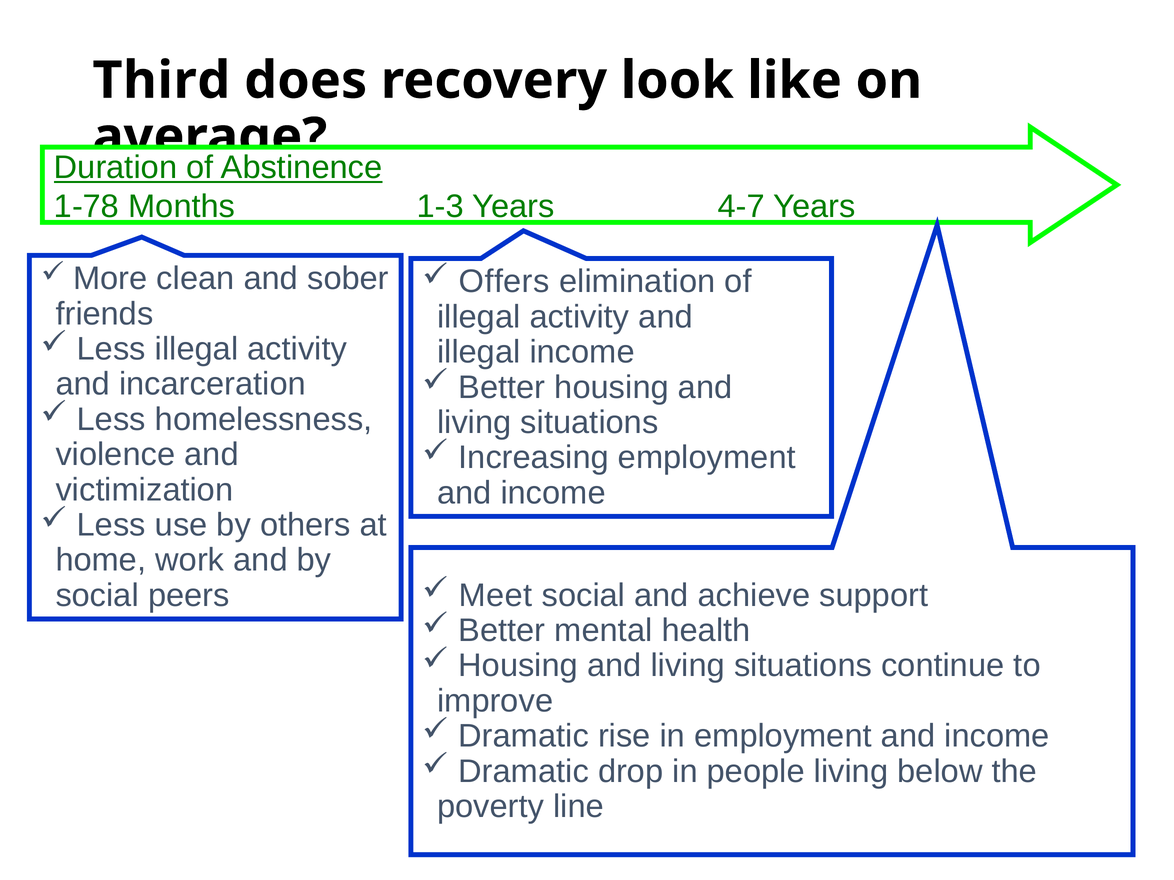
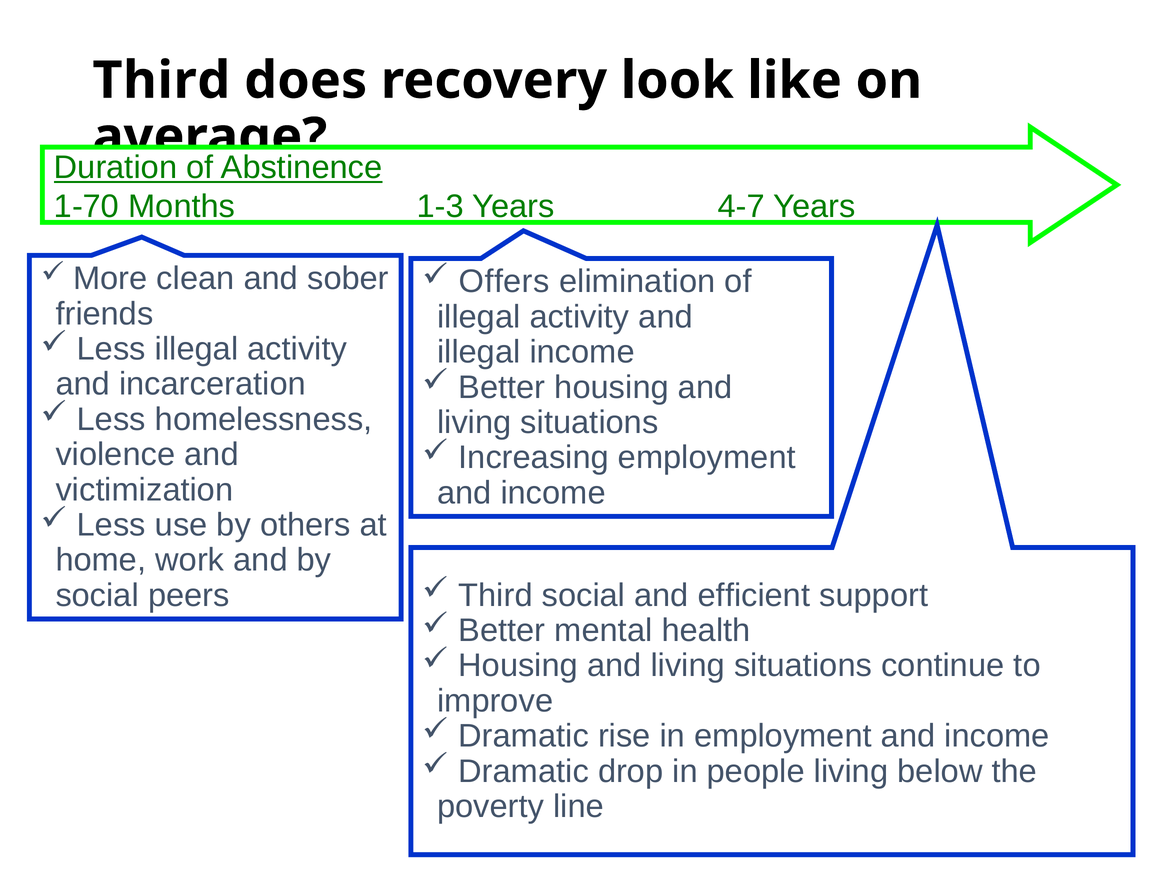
1-78: 1-78 -> 1-70
Meet at (495, 596): Meet -> Third
achieve: achieve -> efficient
